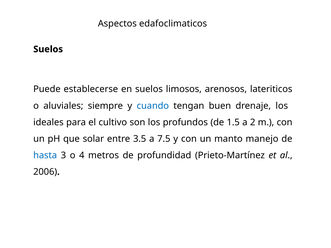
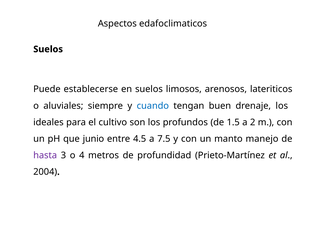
solar: solar -> junio
3.5: 3.5 -> 4.5
hasta colour: blue -> purple
2006: 2006 -> 2004
